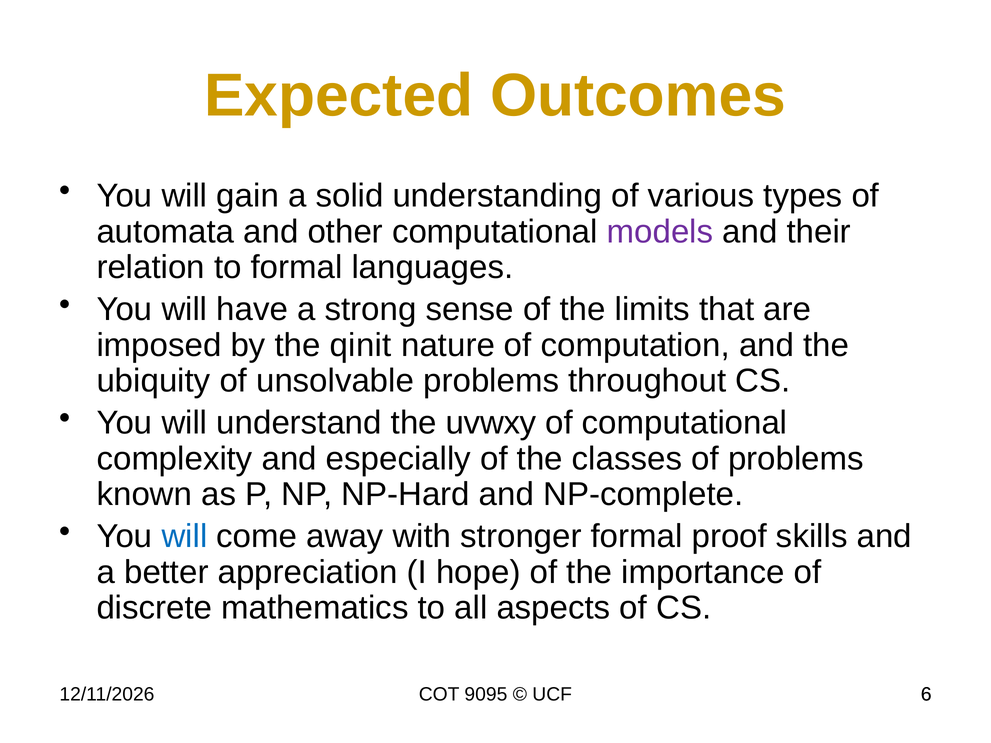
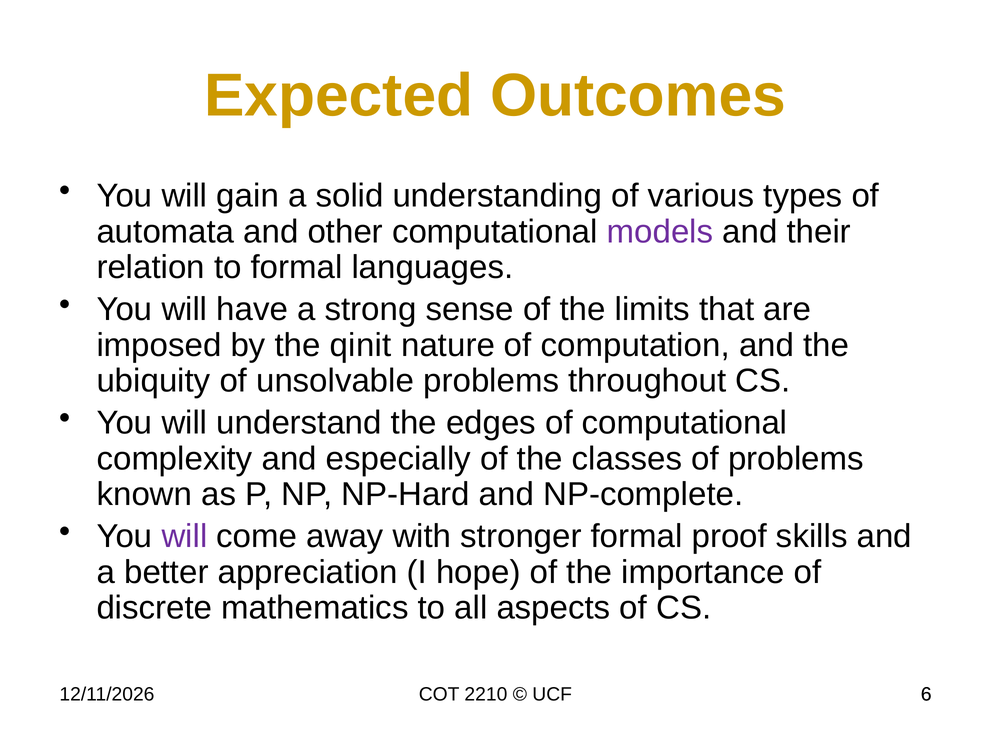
uvwxy: uvwxy -> edges
will at (184, 537) colour: blue -> purple
9095: 9095 -> 2210
